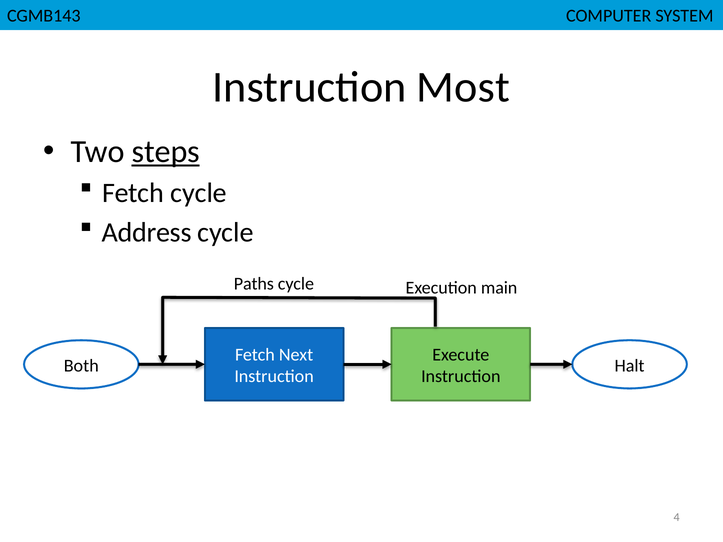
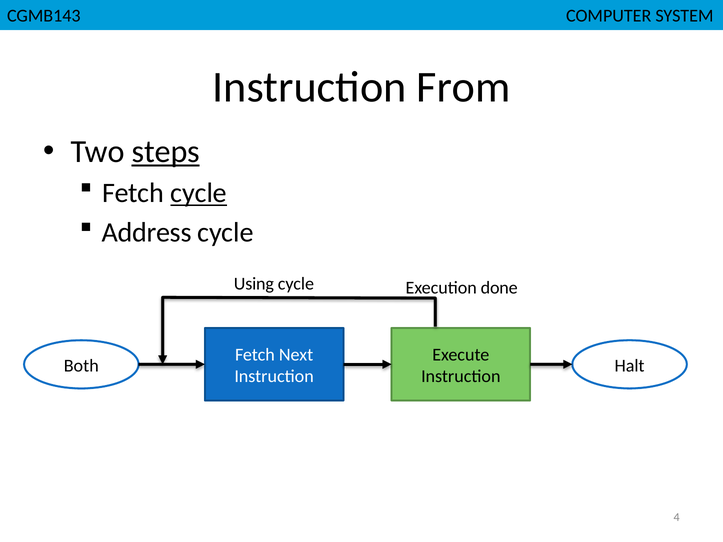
Most: Most -> From
cycle at (199, 193) underline: none -> present
Paths: Paths -> Using
main: main -> done
